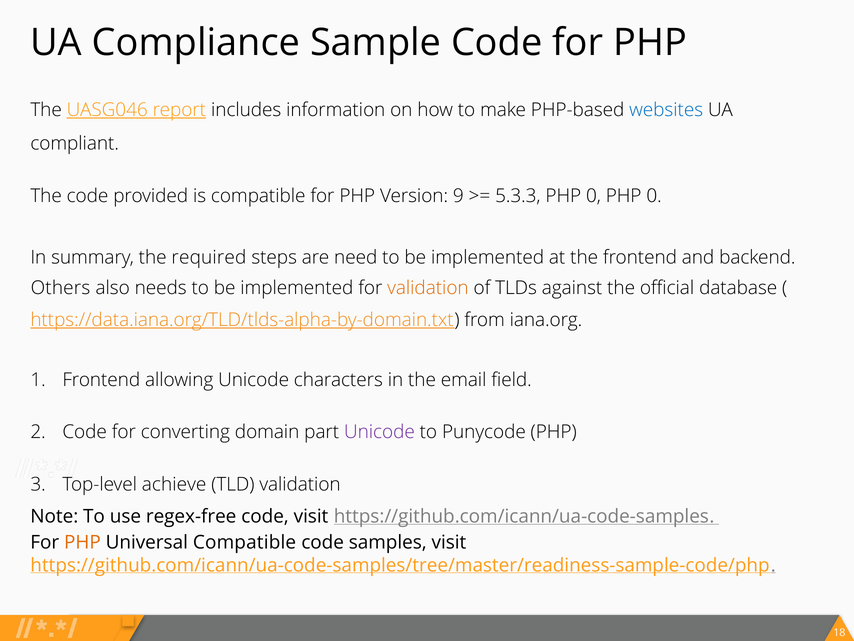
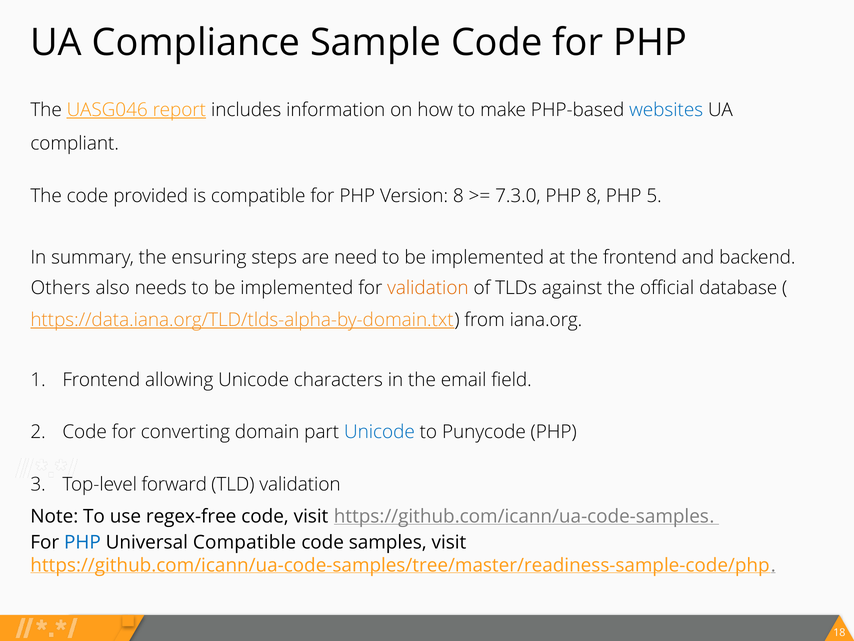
Version 9: 9 -> 8
5.3.3: 5.3.3 -> 7.3.0
0 at (593, 196): 0 -> 8
0 at (654, 196): 0 -> 5
required: required -> ensuring
Unicode at (379, 432) colour: purple -> blue
achieve: achieve -> forward
PHP at (82, 542) colour: orange -> blue
